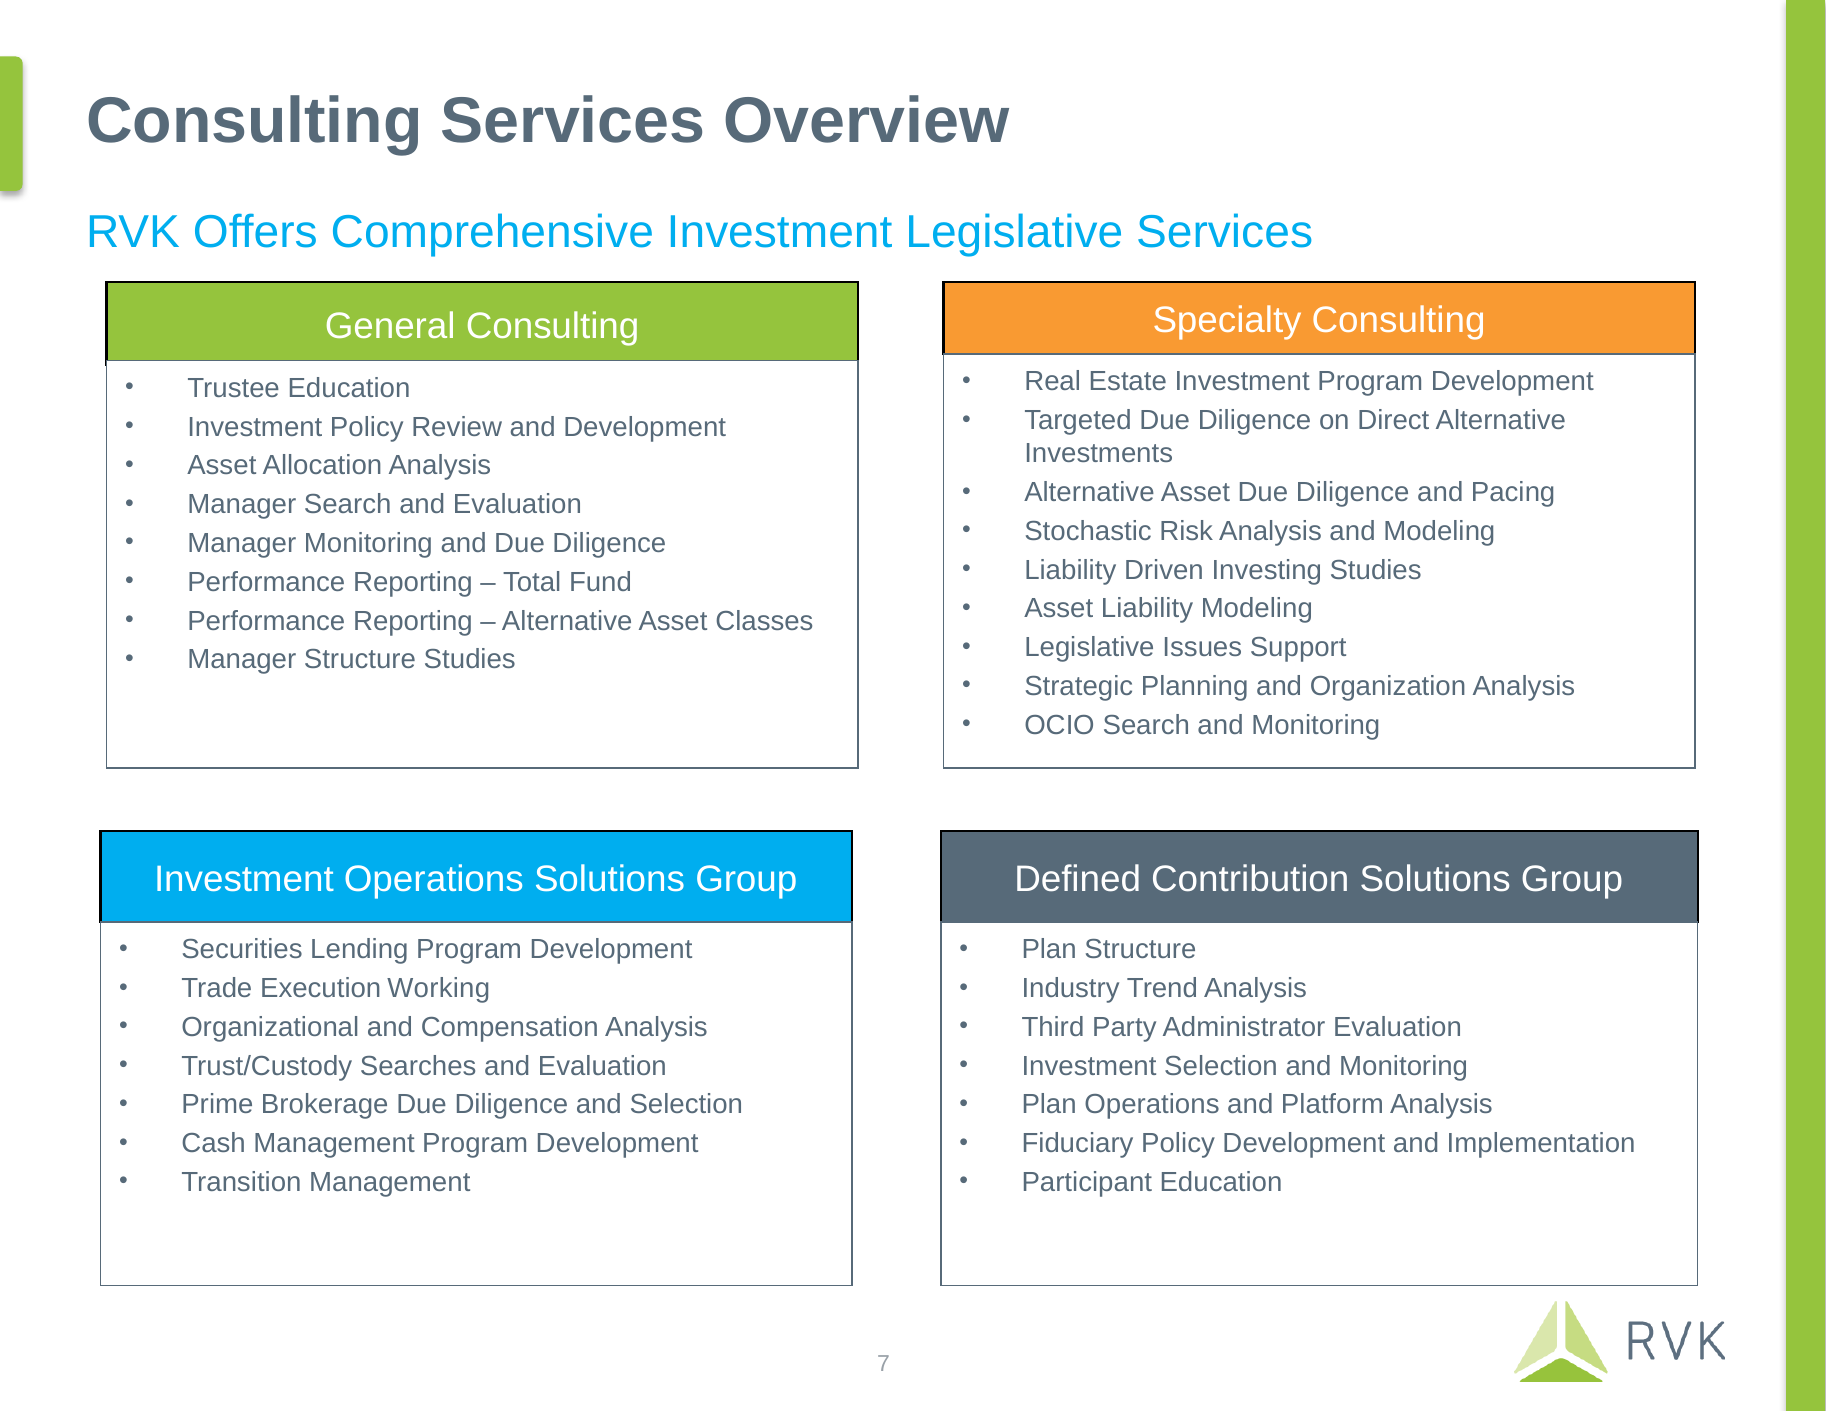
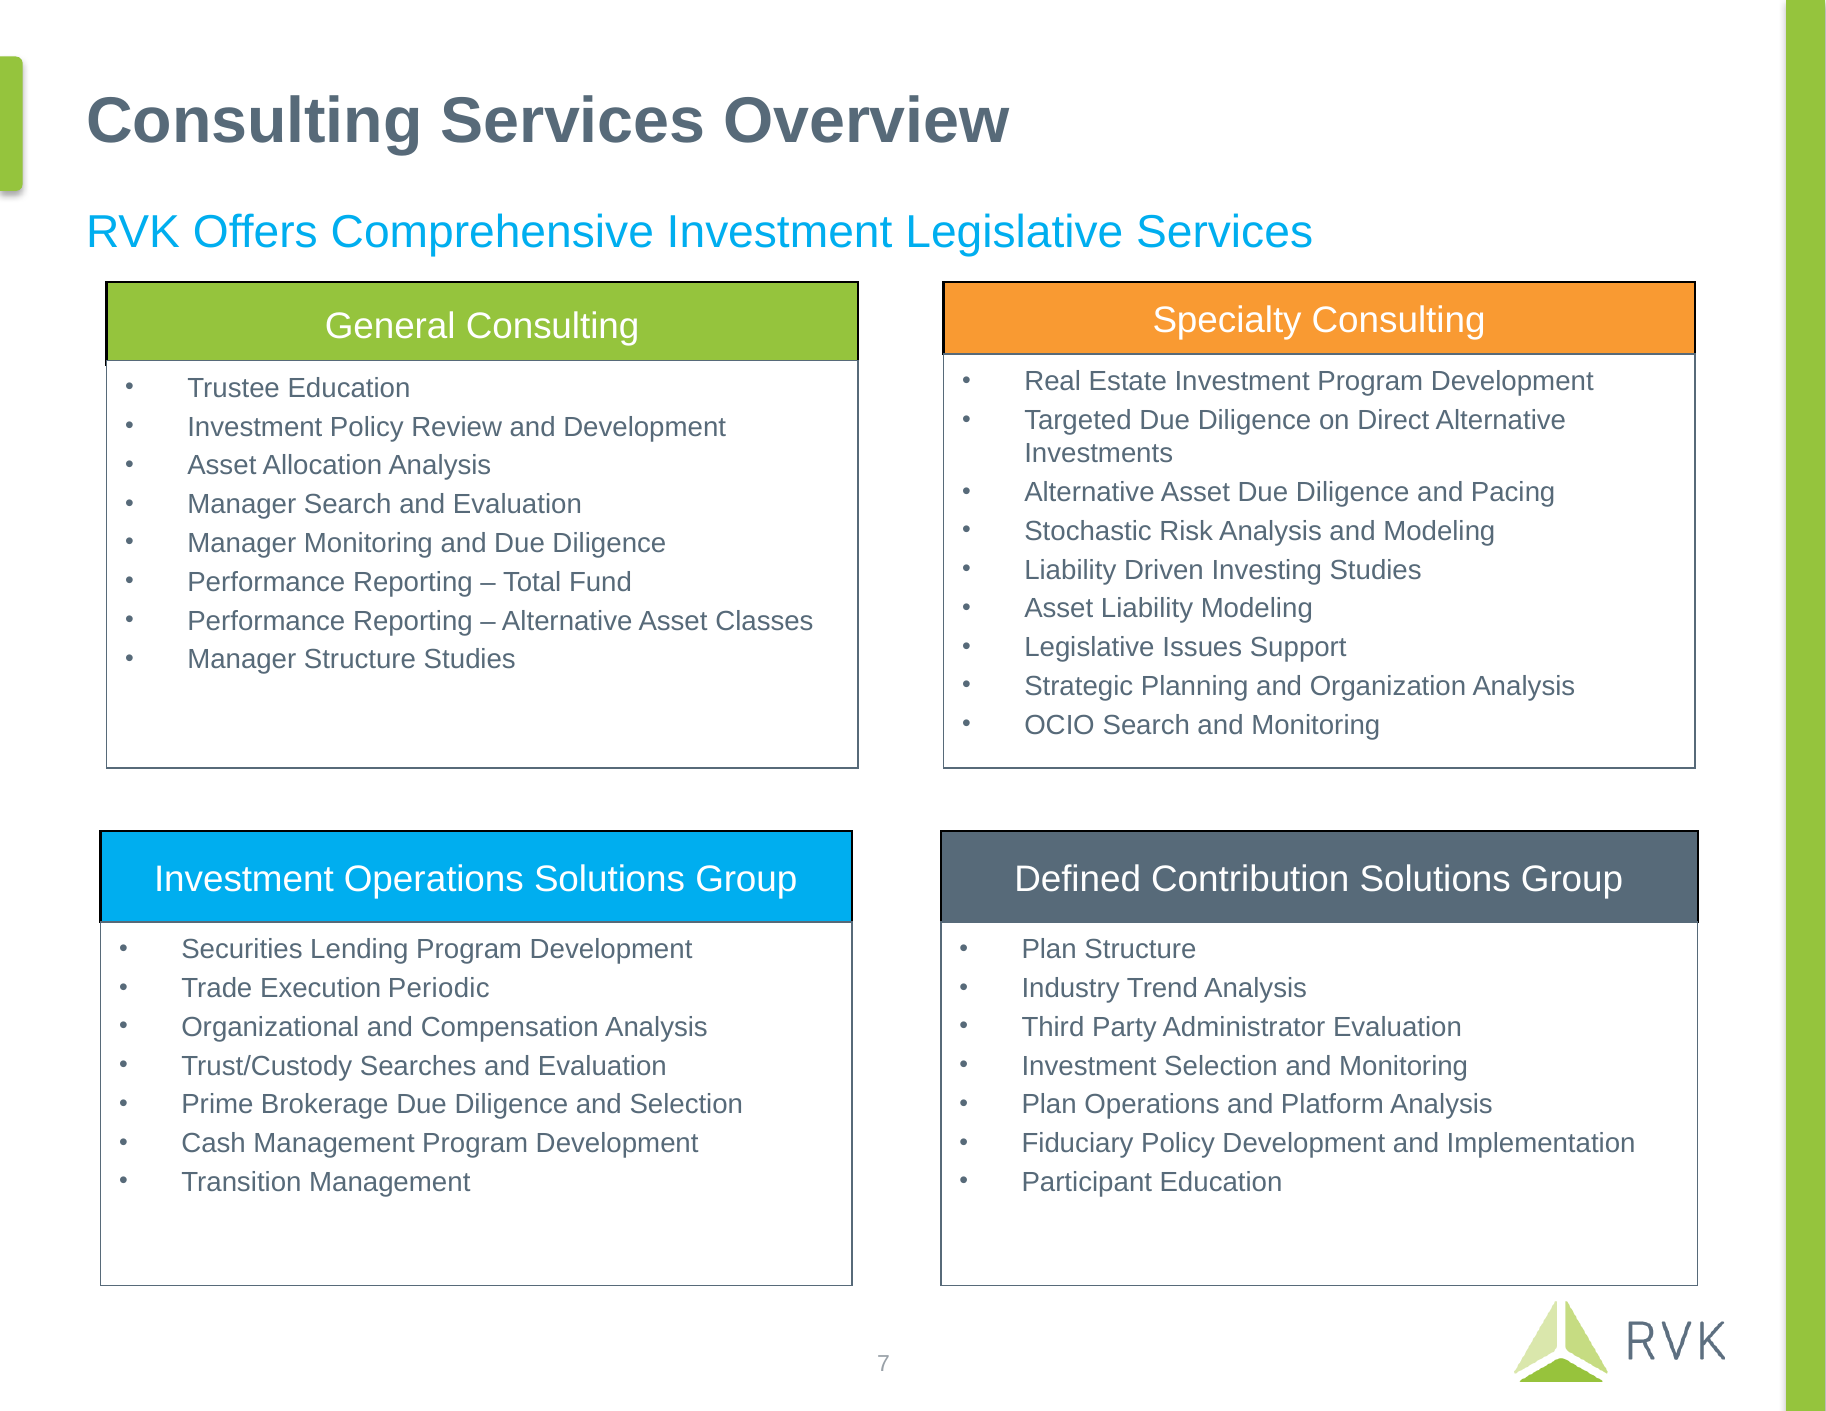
Working: Working -> Periodic
